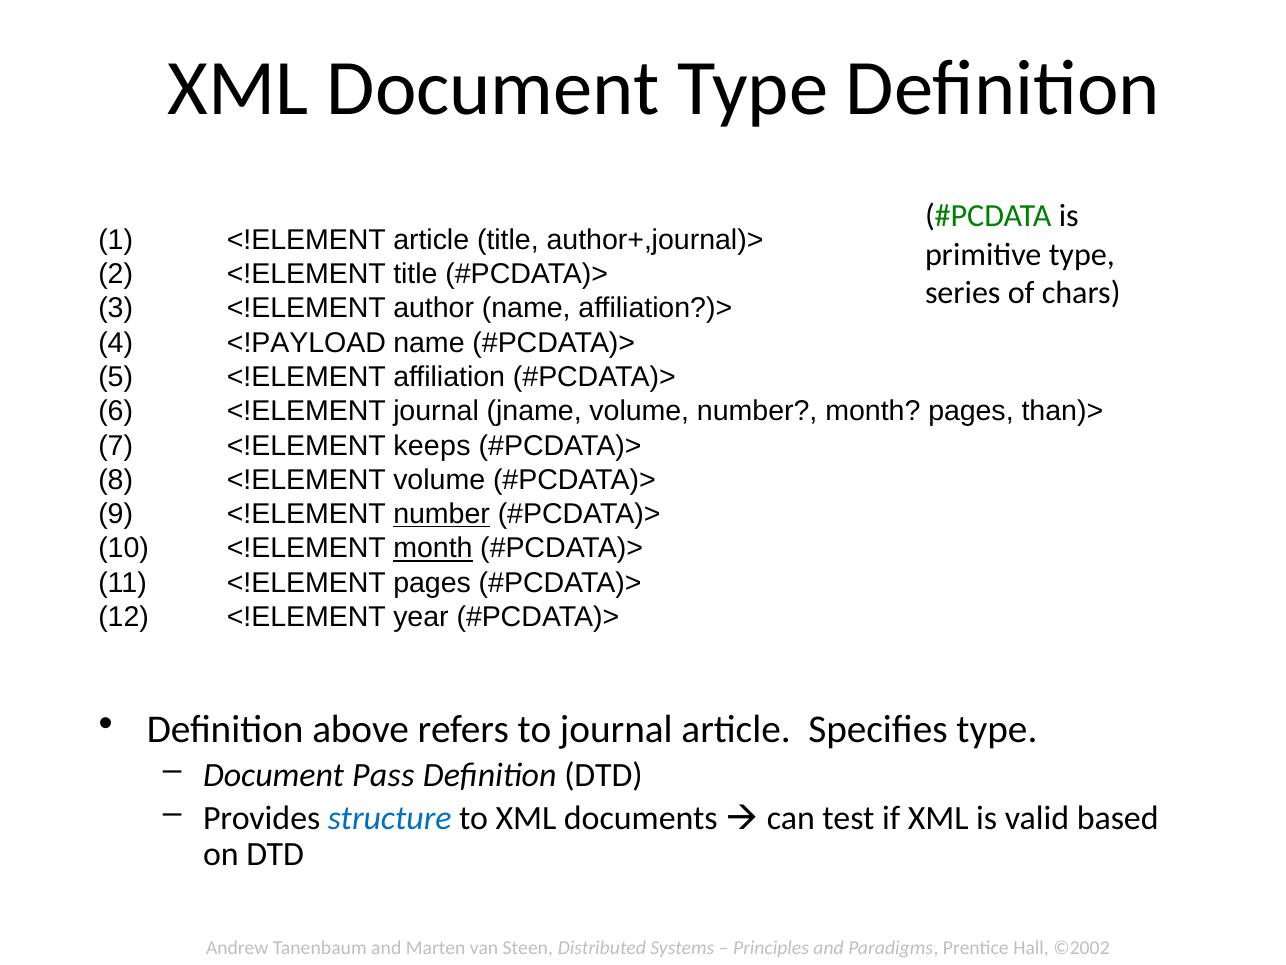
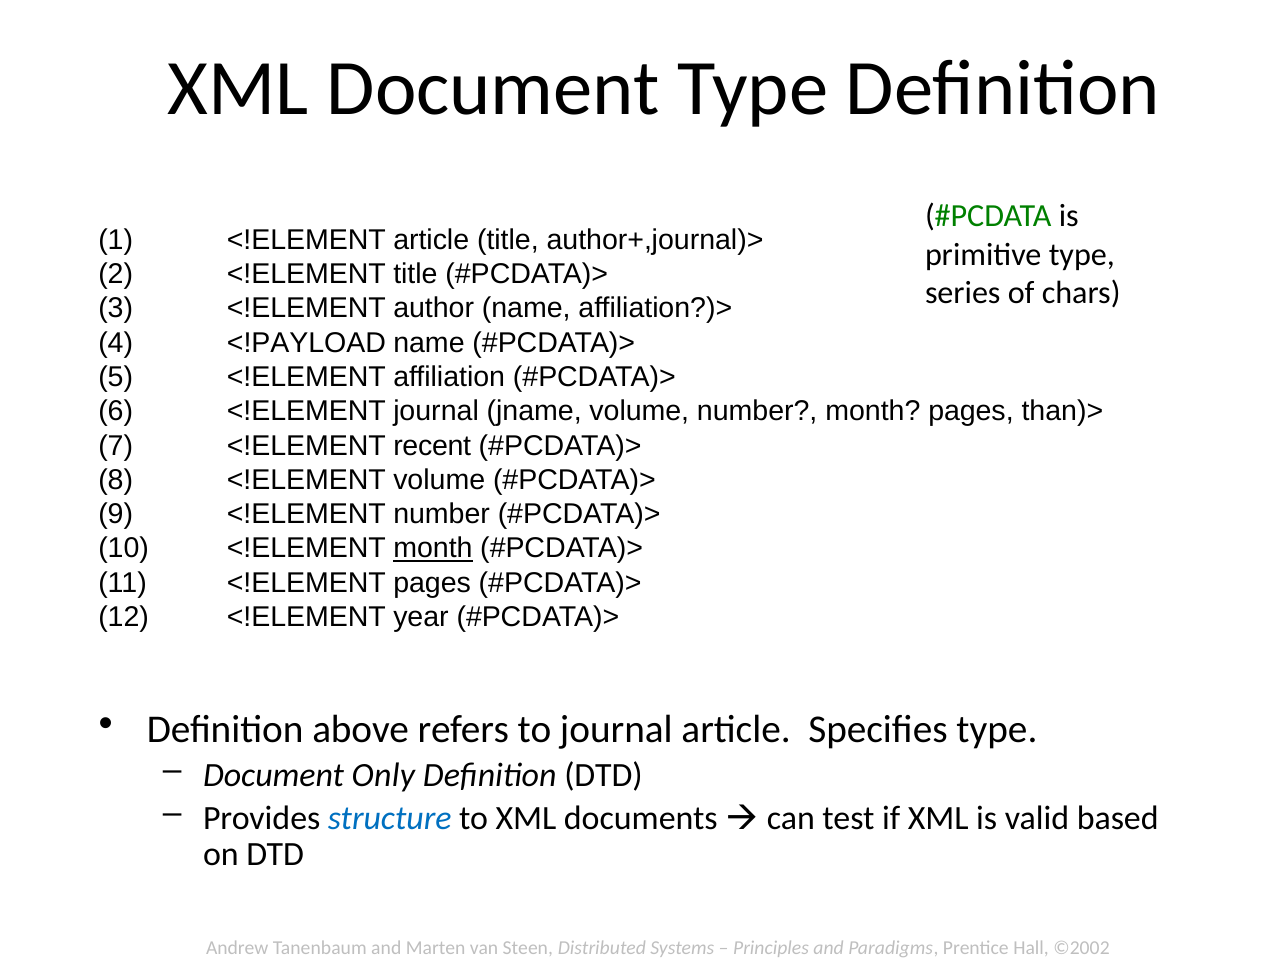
keeps: keeps -> recent
number at (442, 514) underline: present -> none
Pass: Pass -> Only
